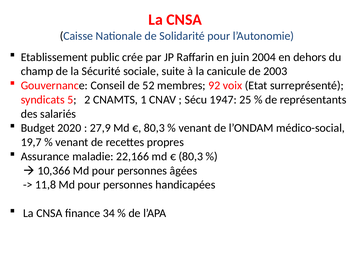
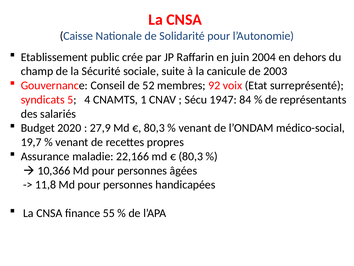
2: 2 -> 4
25: 25 -> 84
34: 34 -> 55
